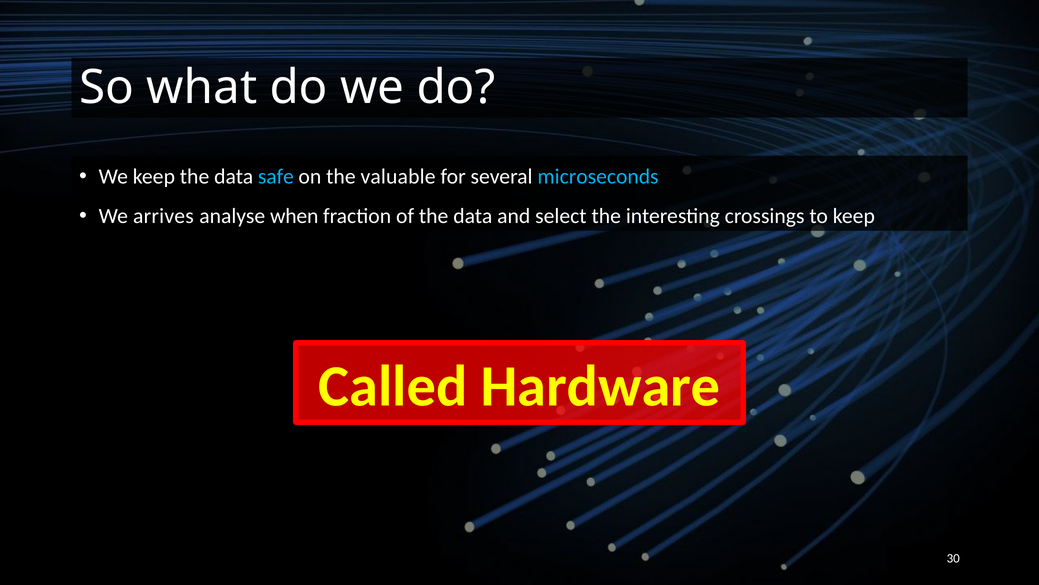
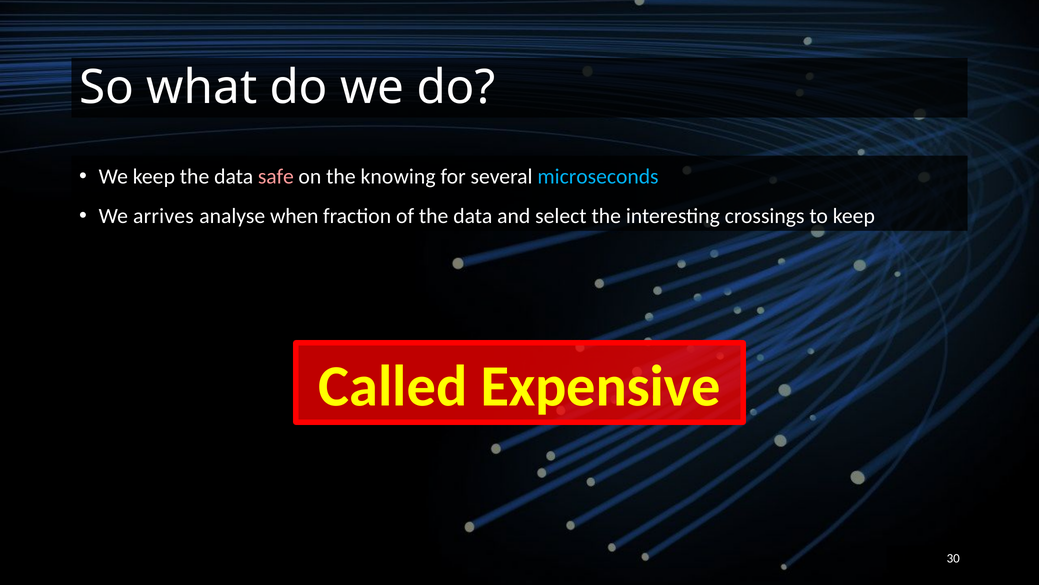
safe colour: light blue -> pink
valuable: valuable -> knowing
Hardware: Hardware -> Expensive
